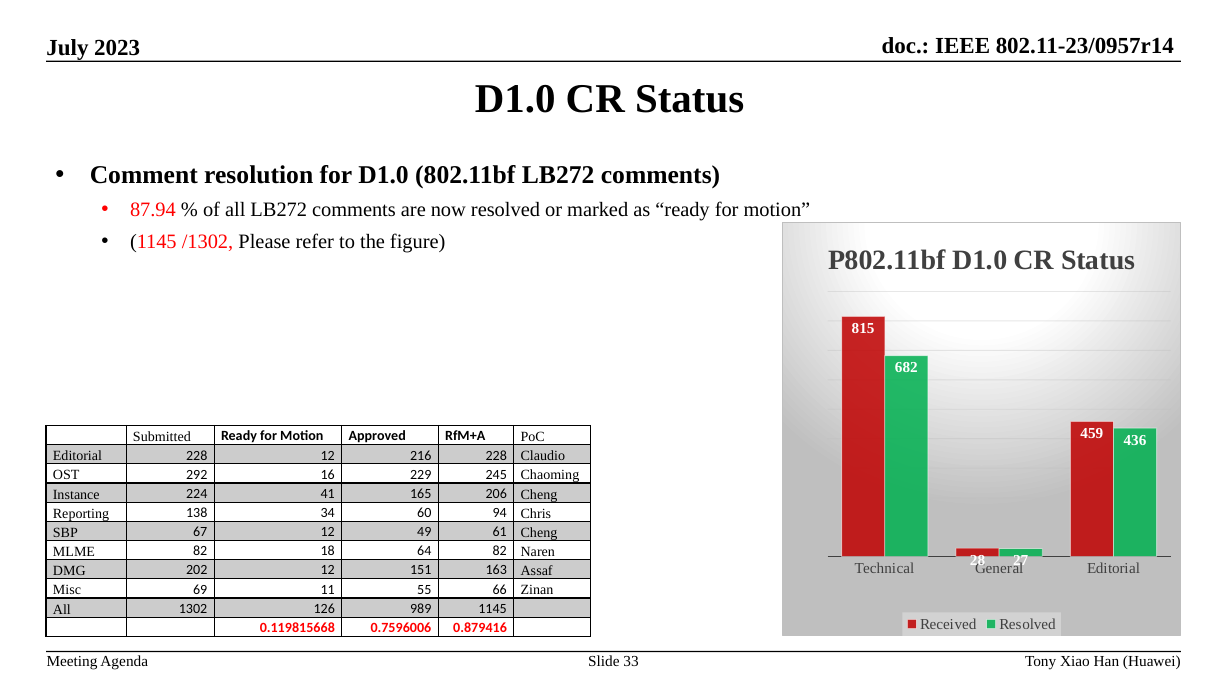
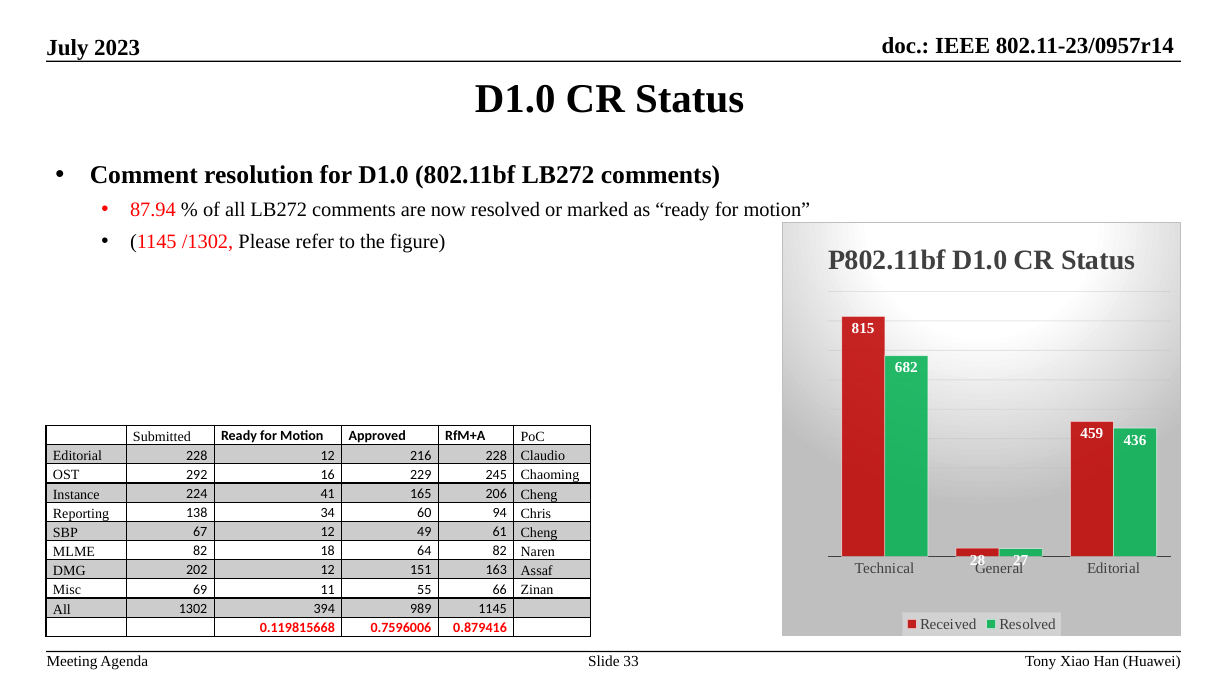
126: 126 -> 394
